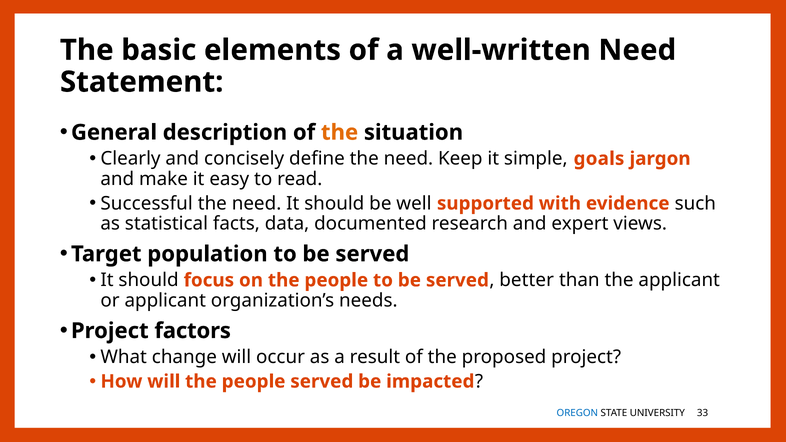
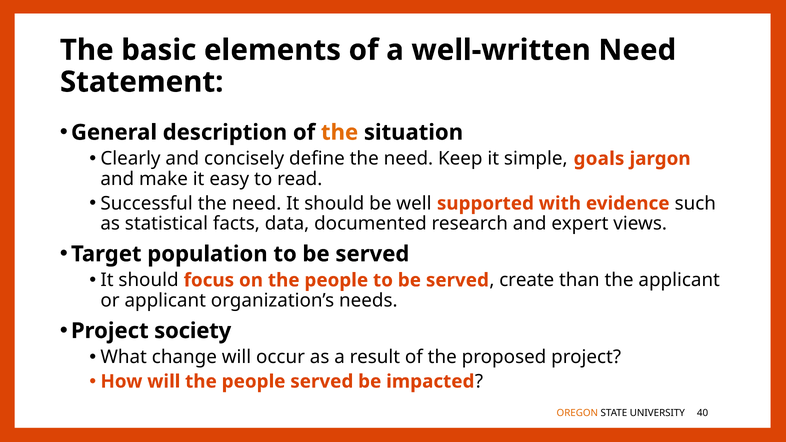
better: better -> create
factors: factors -> society
OREGON colour: blue -> orange
33: 33 -> 40
